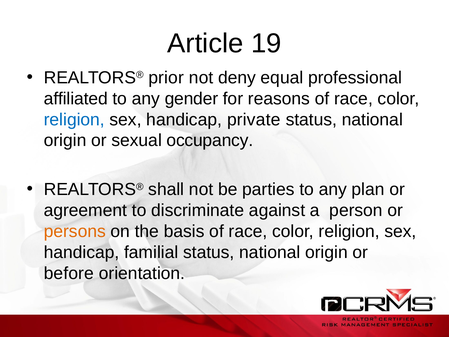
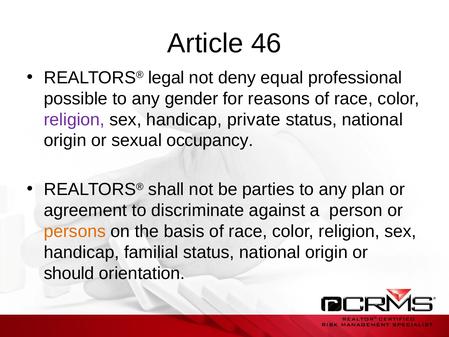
19: 19 -> 46
prior: prior -> legal
affiliated: affiliated -> possible
religion at (74, 119) colour: blue -> purple
before: before -> should
